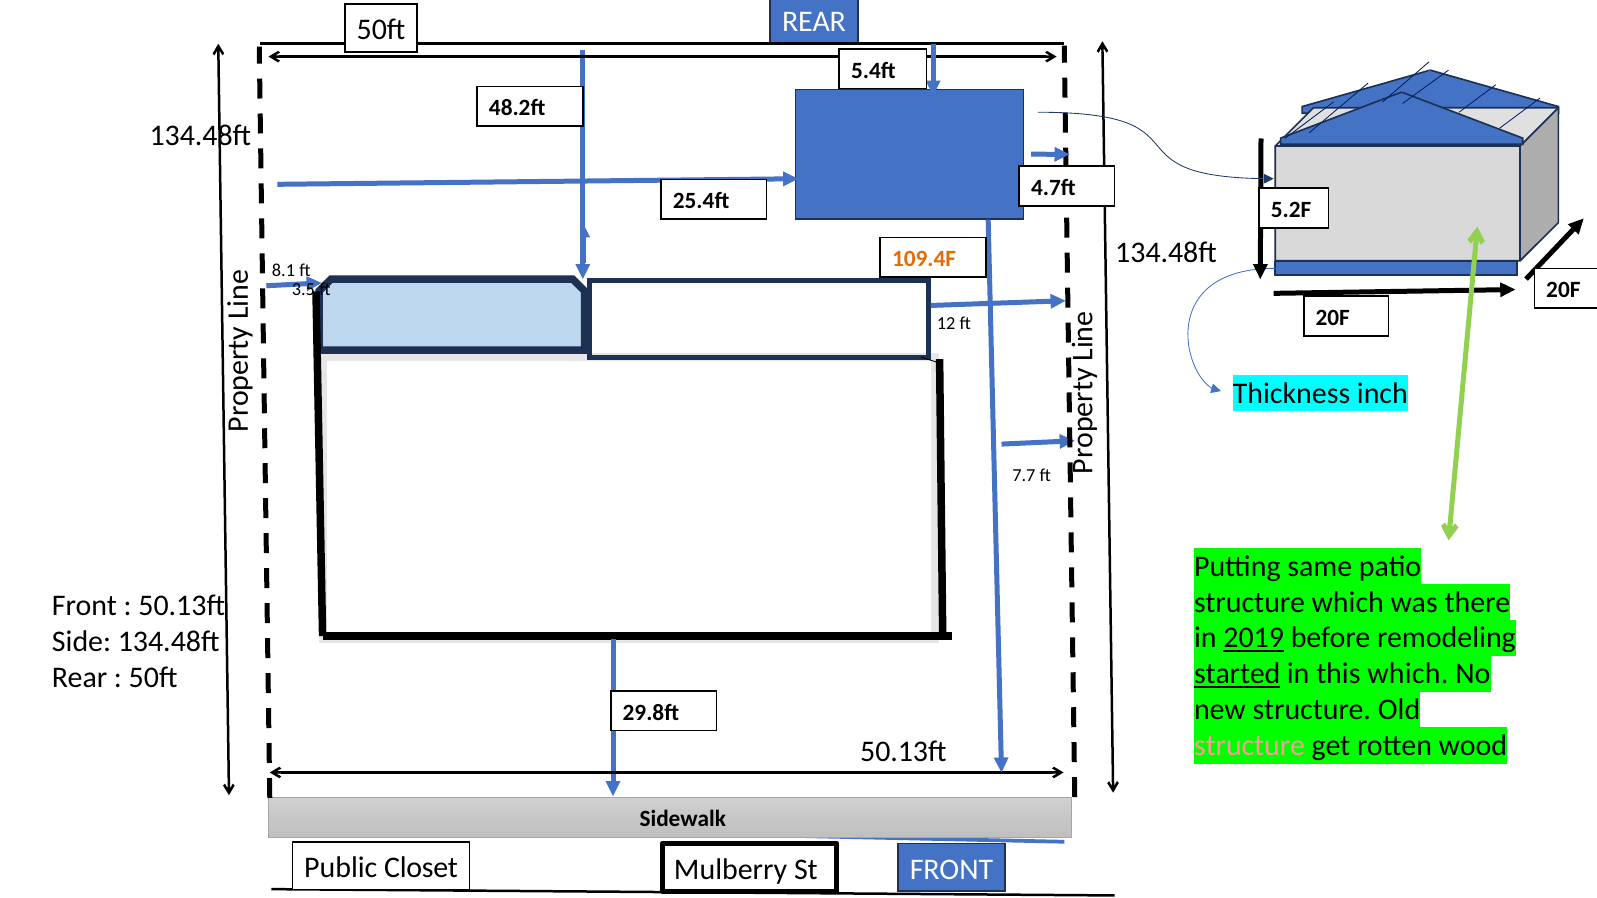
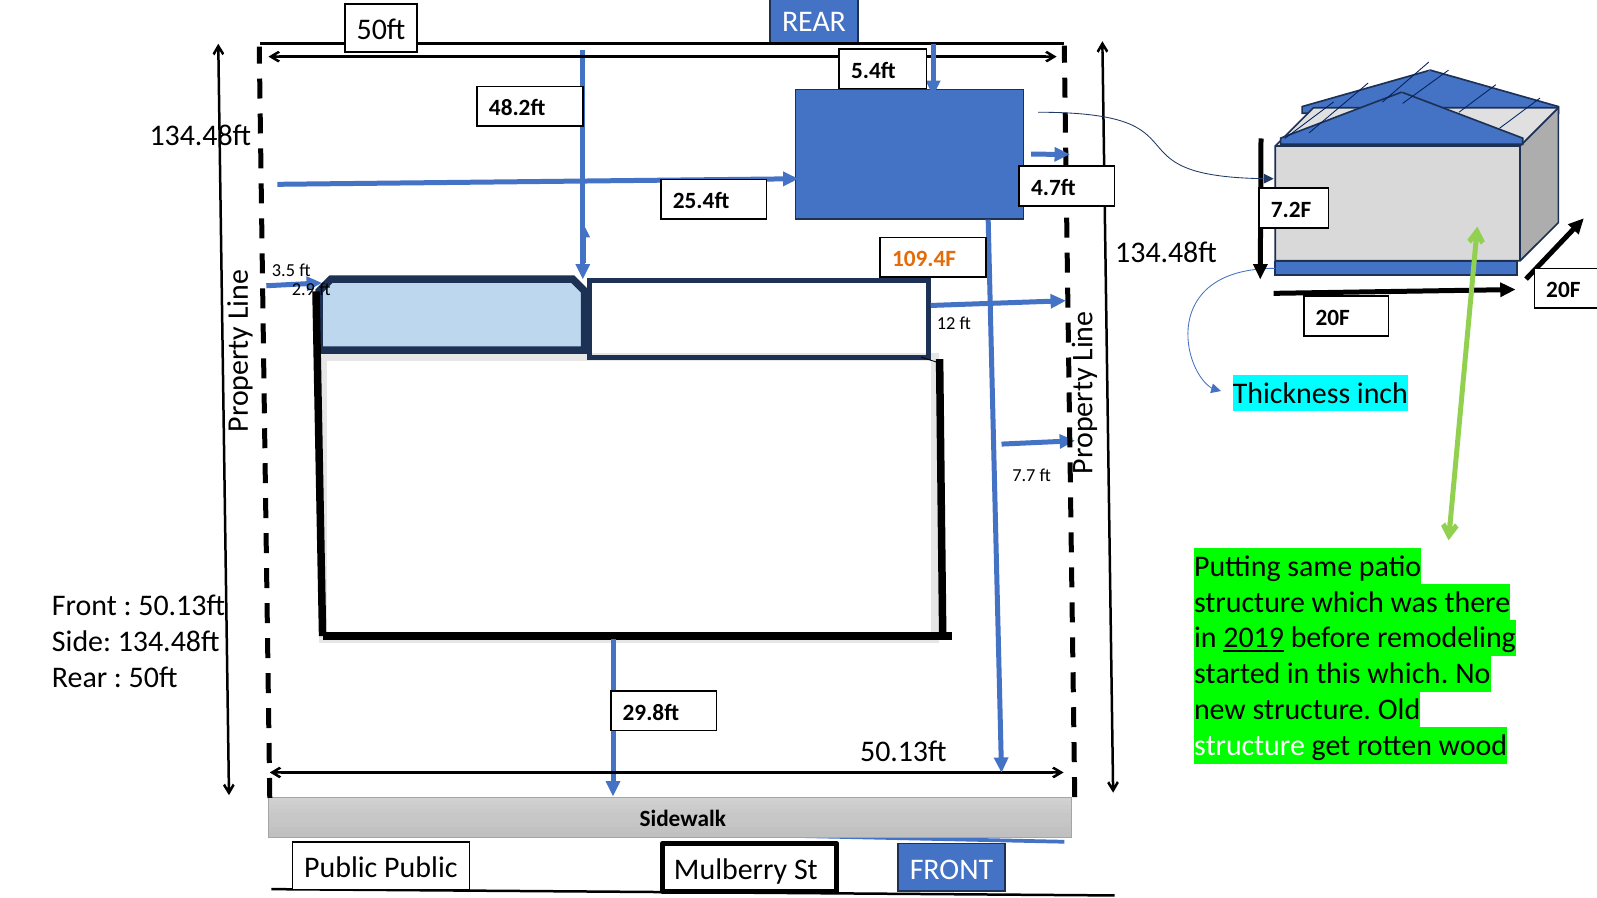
5.2F: 5.2F -> 7.2F
8.1: 8.1 -> 3.5
3.5: 3.5 -> 2.9
started underline: present -> none
structure at (1250, 746) colour: pink -> white
Public Closet: Closet -> Public
